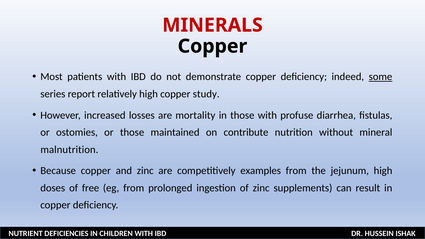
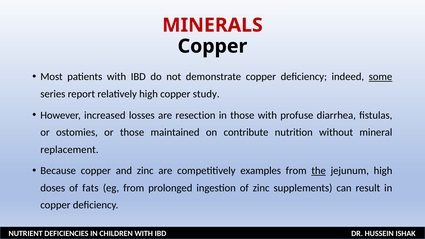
mortality: mortality -> resection
malnutrition: malnutrition -> replacement
the underline: none -> present
free: free -> fats
